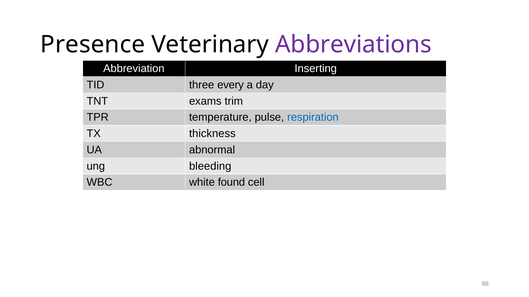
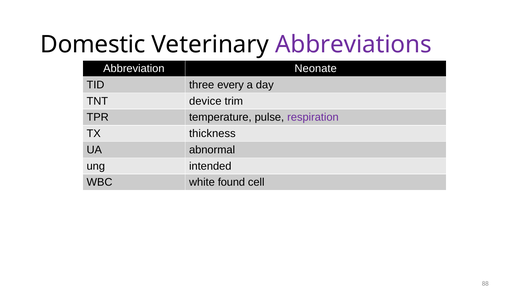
Presence: Presence -> Domestic
Inserting: Inserting -> Neonate
exams: exams -> device
respiration colour: blue -> purple
bleeding: bleeding -> intended
